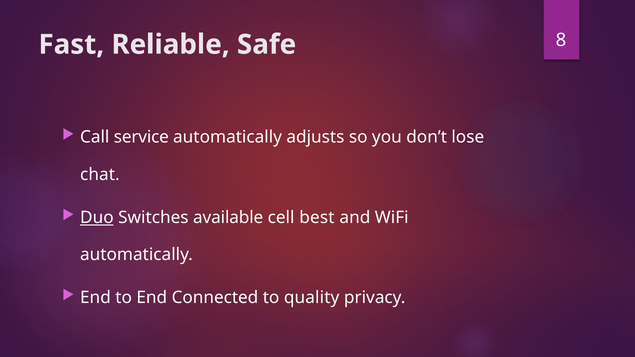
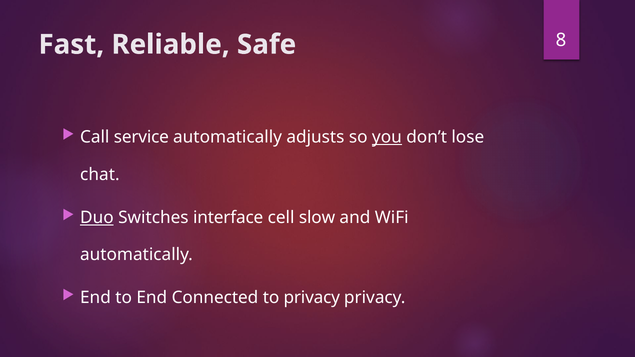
you underline: none -> present
available: available -> interface
best: best -> slow
to quality: quality -> privacy
